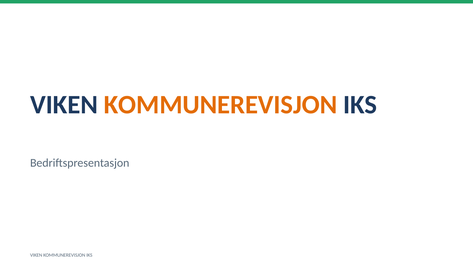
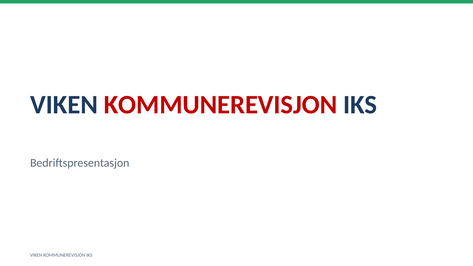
KOMMUNEREVISJON at (221, 105) colour: orange -> red
